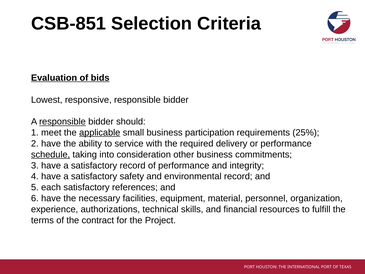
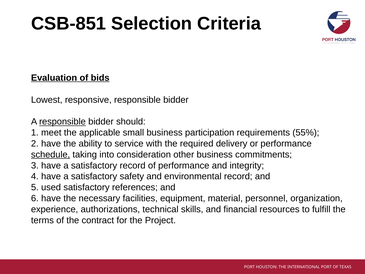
applicable underline: present -> none
25%: 25% -> 55%
each: each -> used
